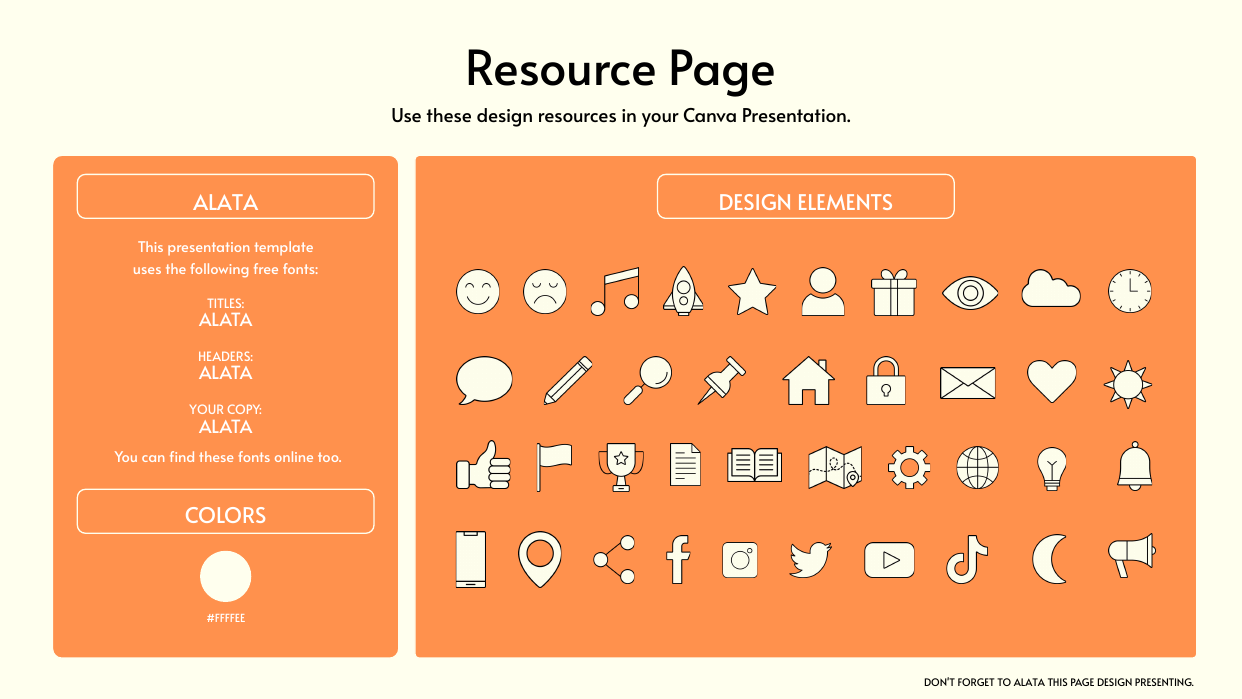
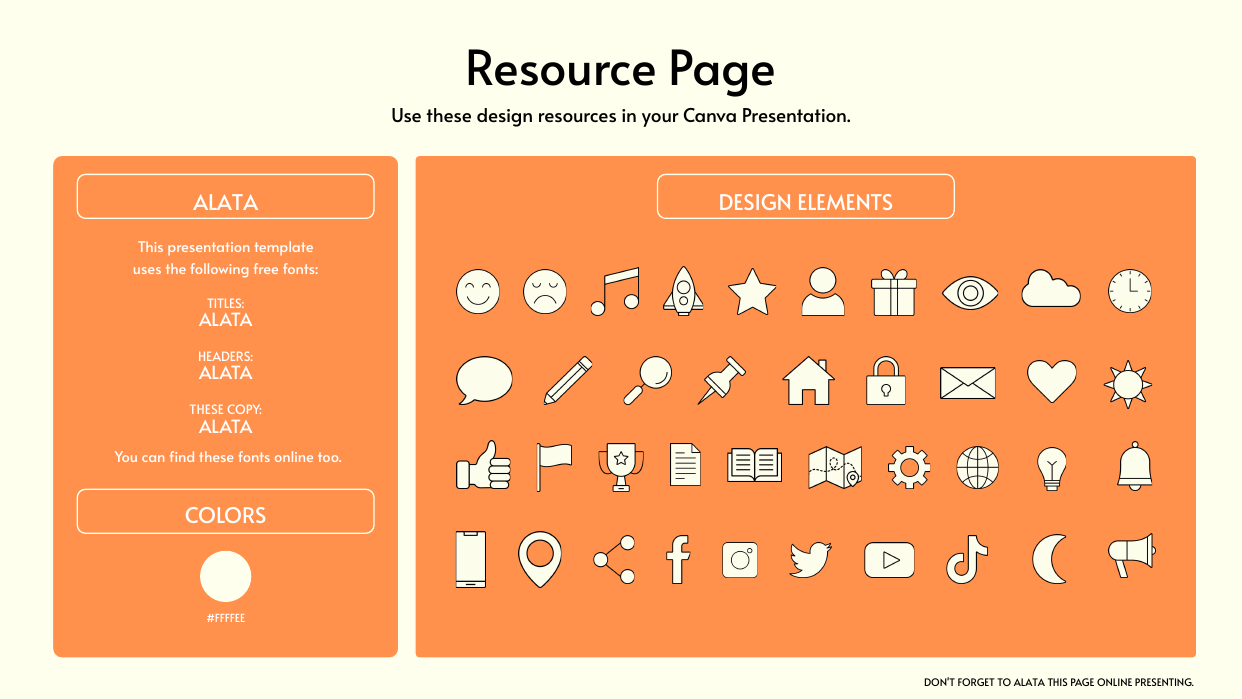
YOUR at (207, 410): YOUR -> THESE
PAGE DESIGN: DESIGN -> ONLINE
